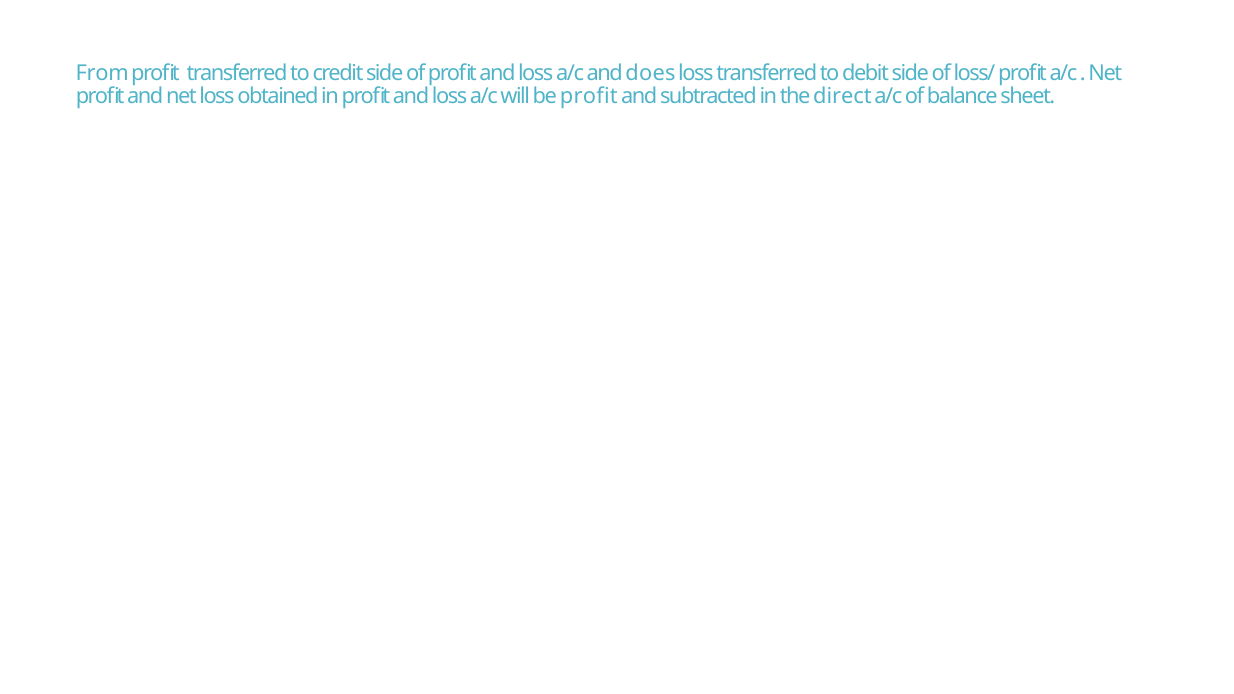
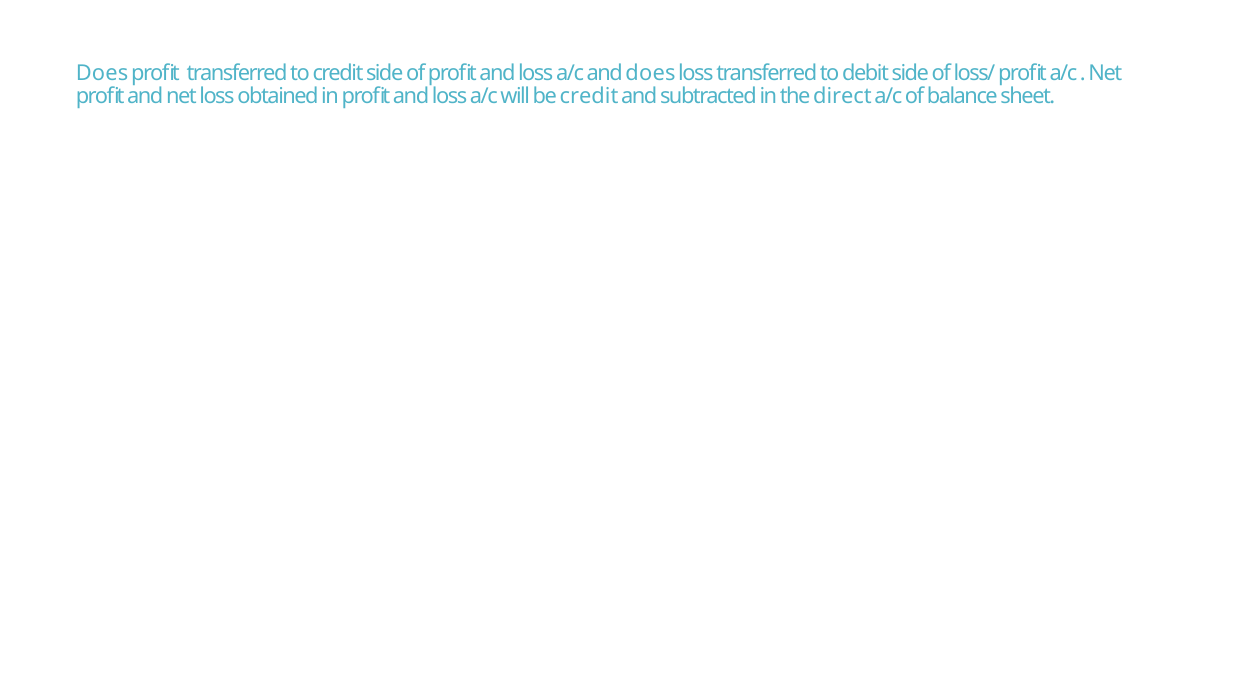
From at (102, 73): From -> Does
be profit: profit -> credit
